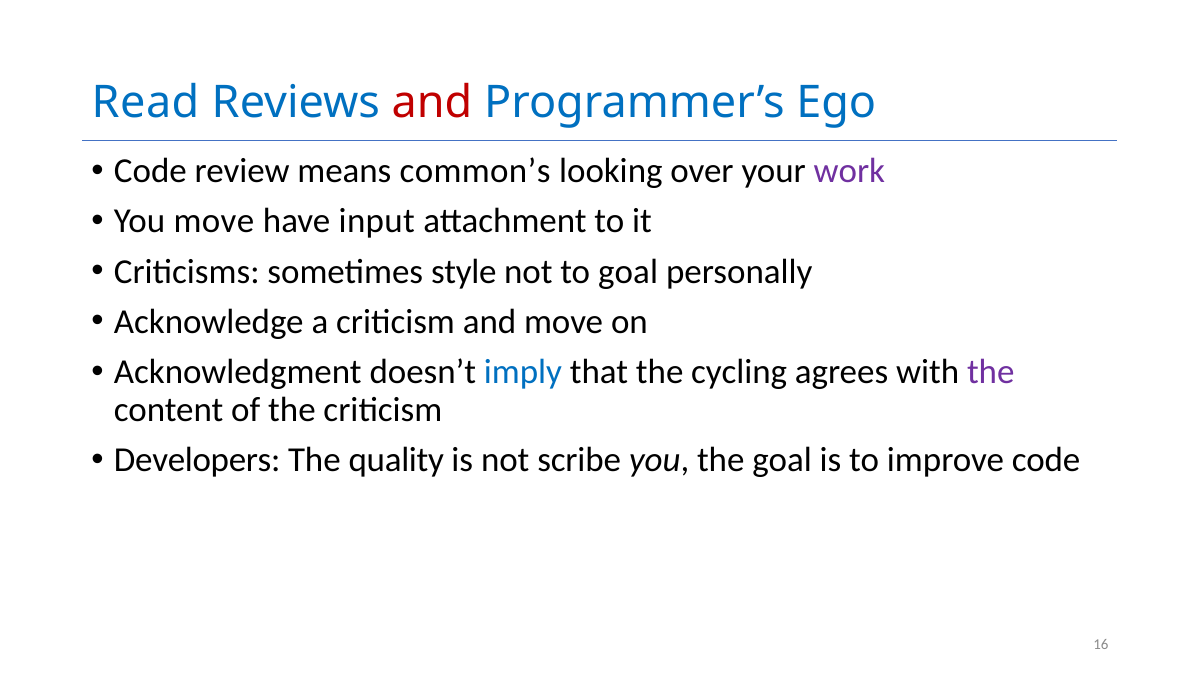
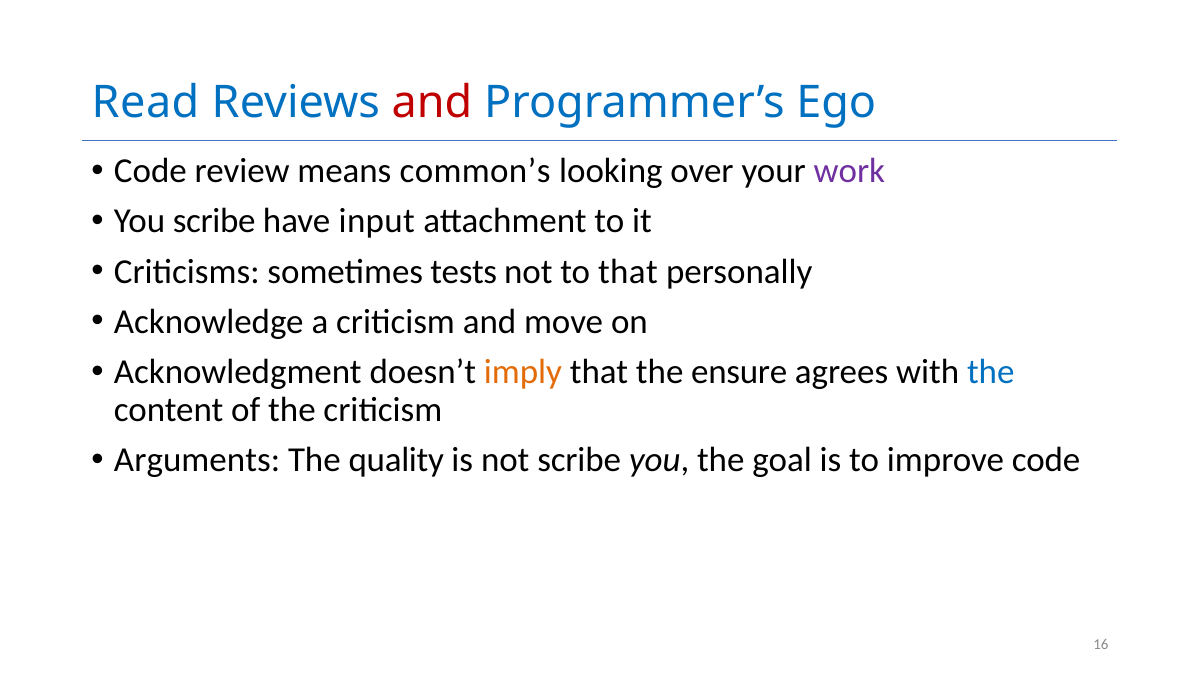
You move: move -> scribe
style: style -> tests
to goal: goal -> that
imply colour: blue -> orange
cycling: cycling -> ensure
the at (991, 372) colour: purple -> blue
Developers: Developers -> Arguments
